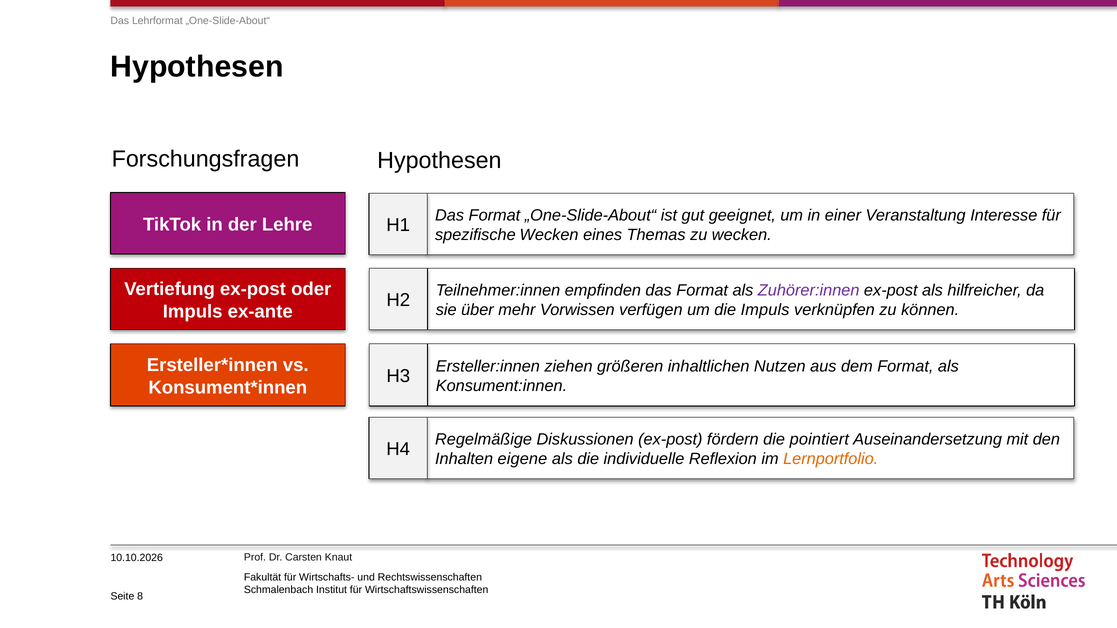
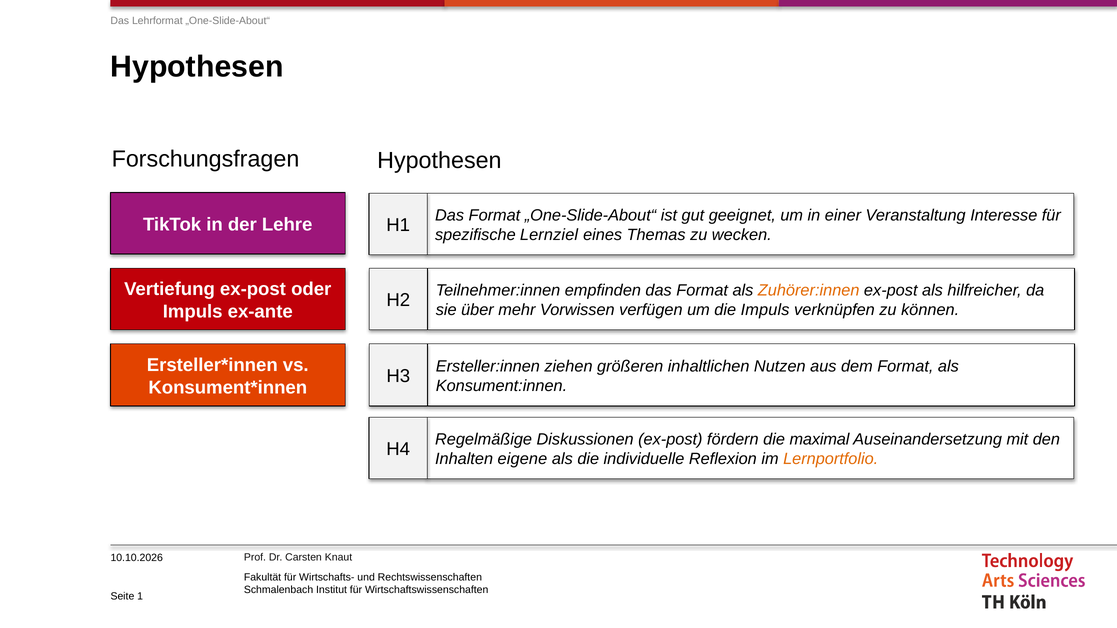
spezifische Wecken: Wecken -> Lernziel
Zuhörer:innen colour: purple -> orange
pointiert: pointiert -> maximal
8: 8 -> 1
